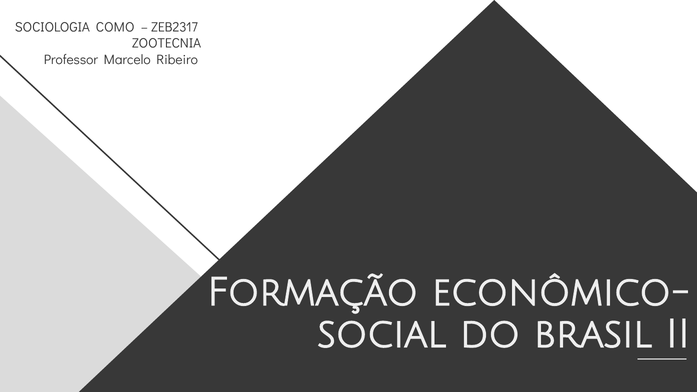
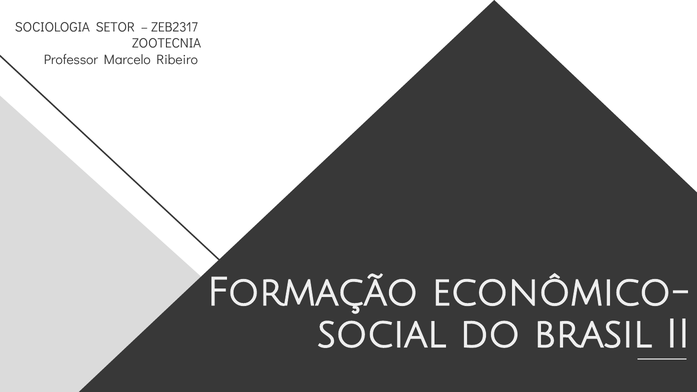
COMO: COMO -> SETOR
